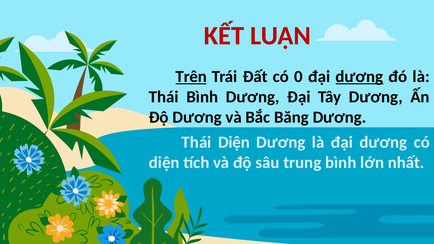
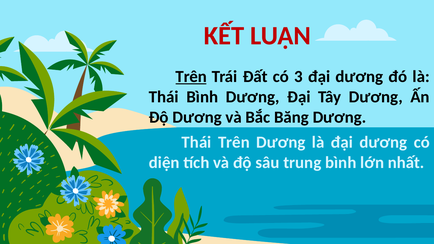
0: 0 -> 3
dương at (359, 77) underline: present -> none
Thái Diện: Diện -> Trên
